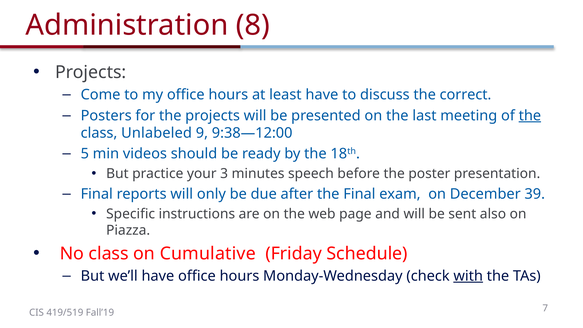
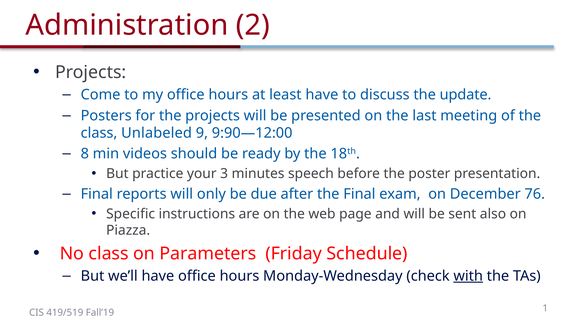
8: 8 -> 2
correct: correct -> update
the at (530, 116) underline: present -> none
9:38—12:00: 9:38—12:00 -> 9:90—12:00
5: 5 -> 8
39: 39 -> 76
Cumulative: Cumulative -> Parameters
7: 7 -> 1
